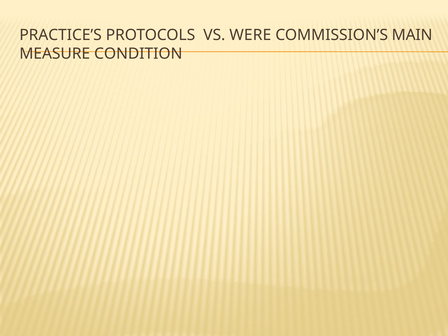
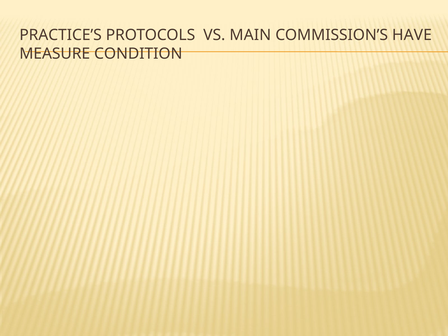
WERE: WERE -> MAIN
MAIN: MAIN -> HAVE
